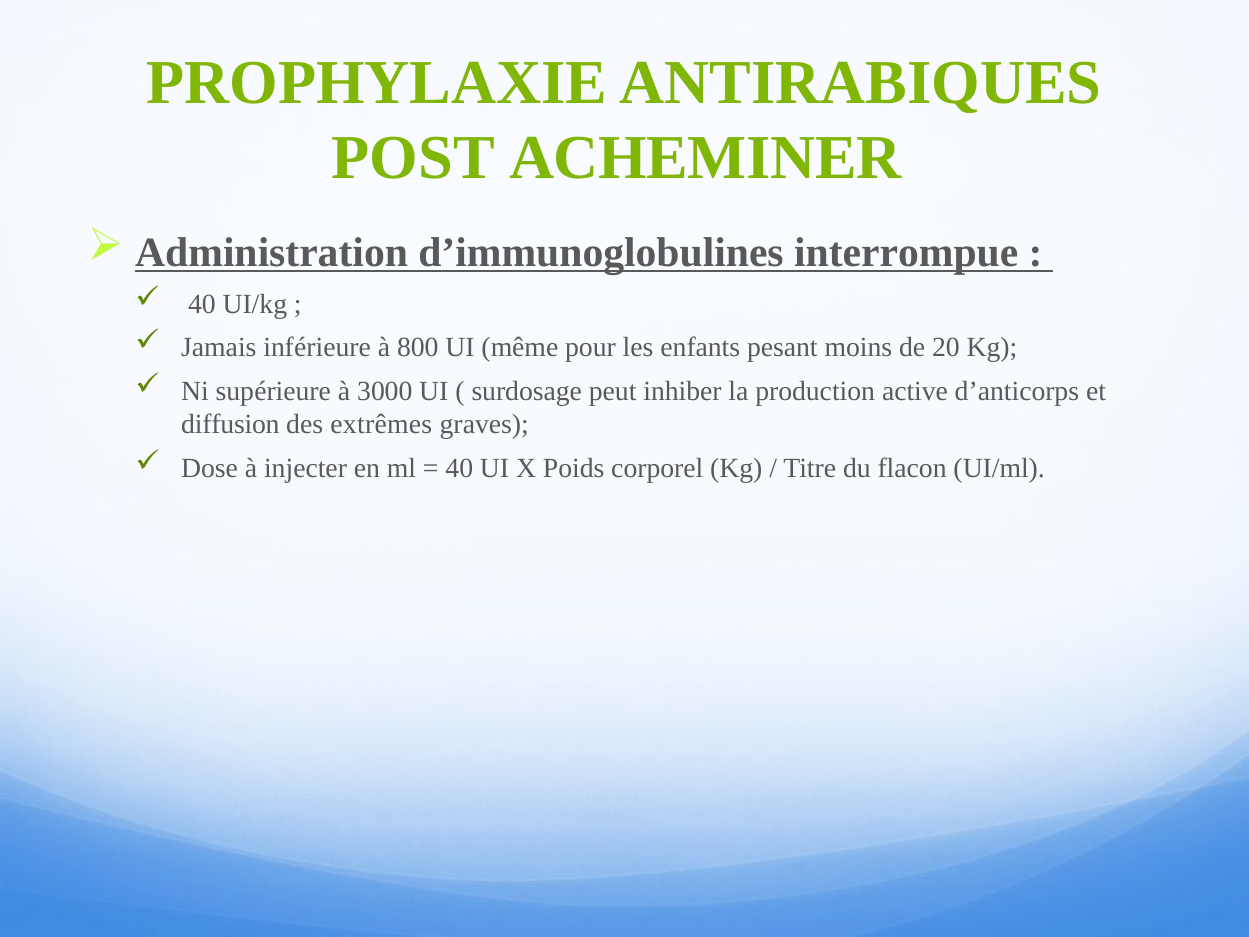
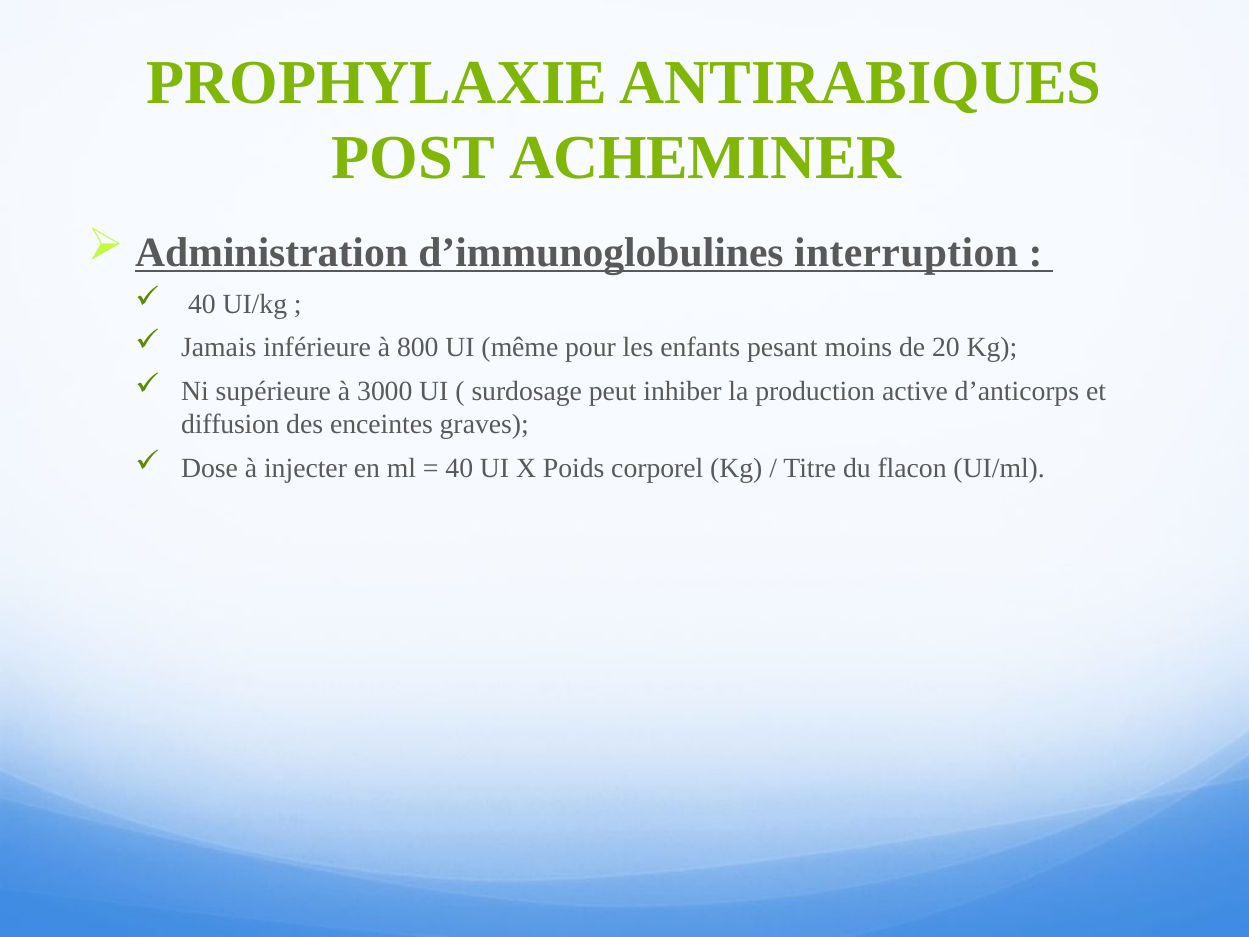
interrompue: interrompue -> interruption
extrêmes: extrêmes -> enceintes
